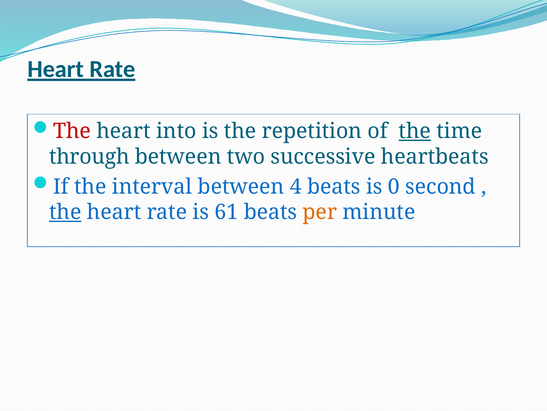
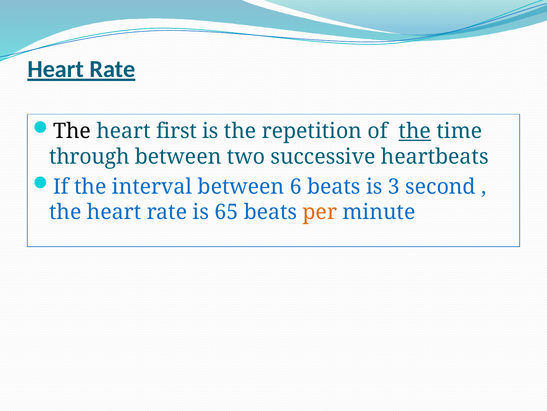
The at (72, 131) colour: red -> black
into: into -> first
4: 4 -> 6
0: 0 -> 3
the at (65, 212) underline: present -> none
61: 61 -> 65
